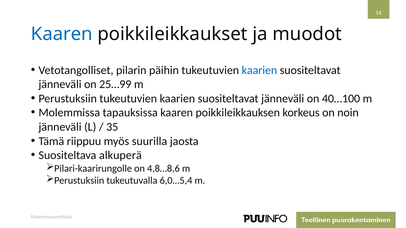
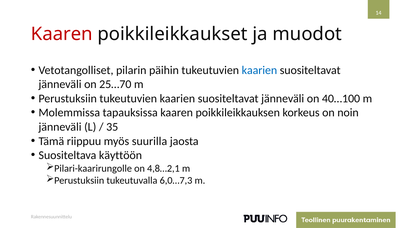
Kaaren at (62, 34) colour: blue -> red
25…99: 25…99 -> 25…70
alkuperä: alkuperä -> käyttöön
4,8…8,6: 4,8…8,6 -> 4,8…2,1
6,0…5,4: 6,0…5,4 -> 6,0…7,3
